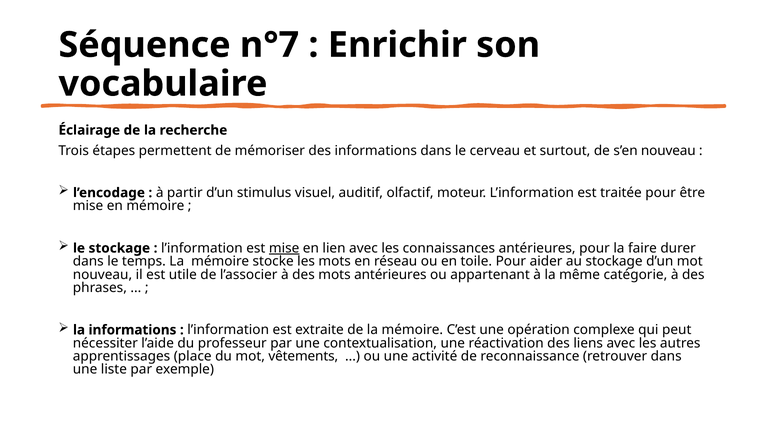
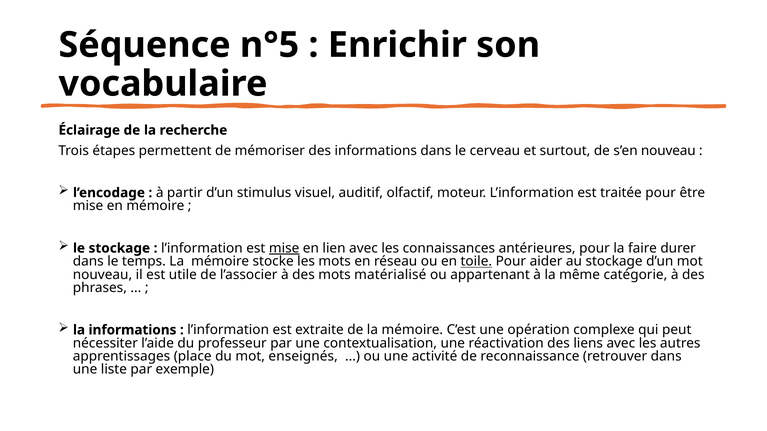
n°7: n°7 -> n°5
toile underline: none -> present
mots antérieures: antérieures -> matérialisé
vêtements: vêtements -> enseignés
